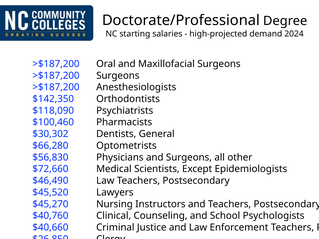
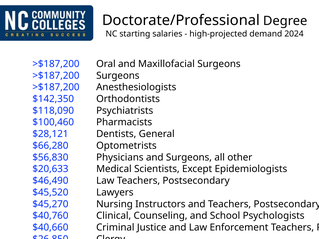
$30,302: $30,302 -> $28,121
$72,660: $72,660 -> $20,633
